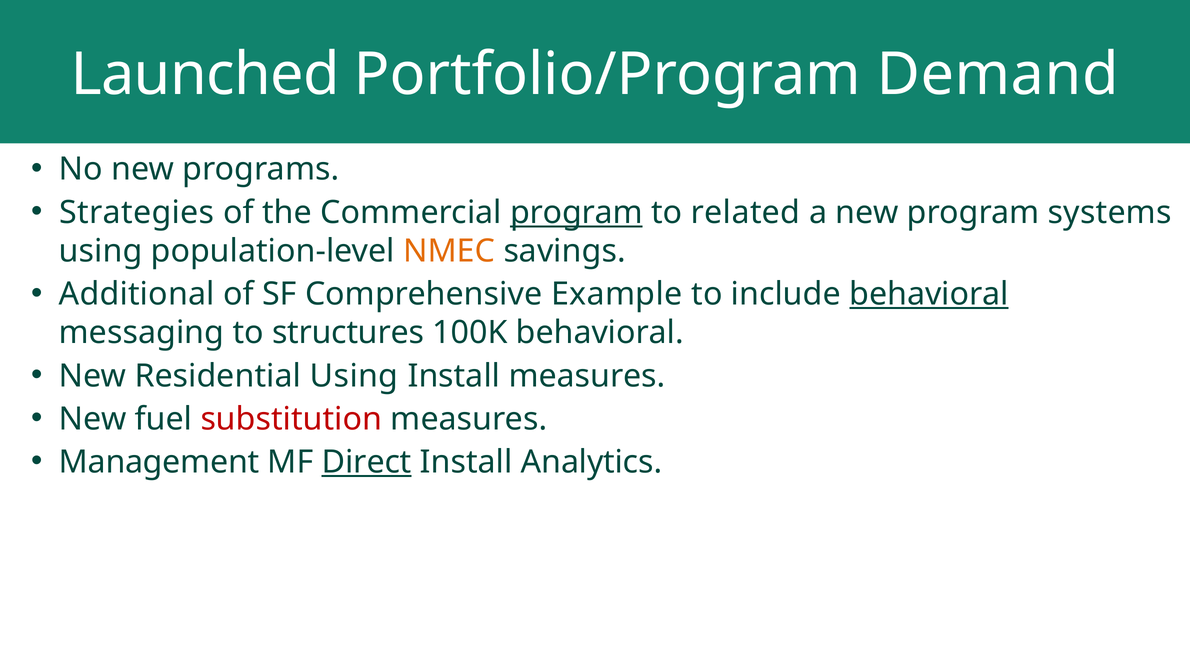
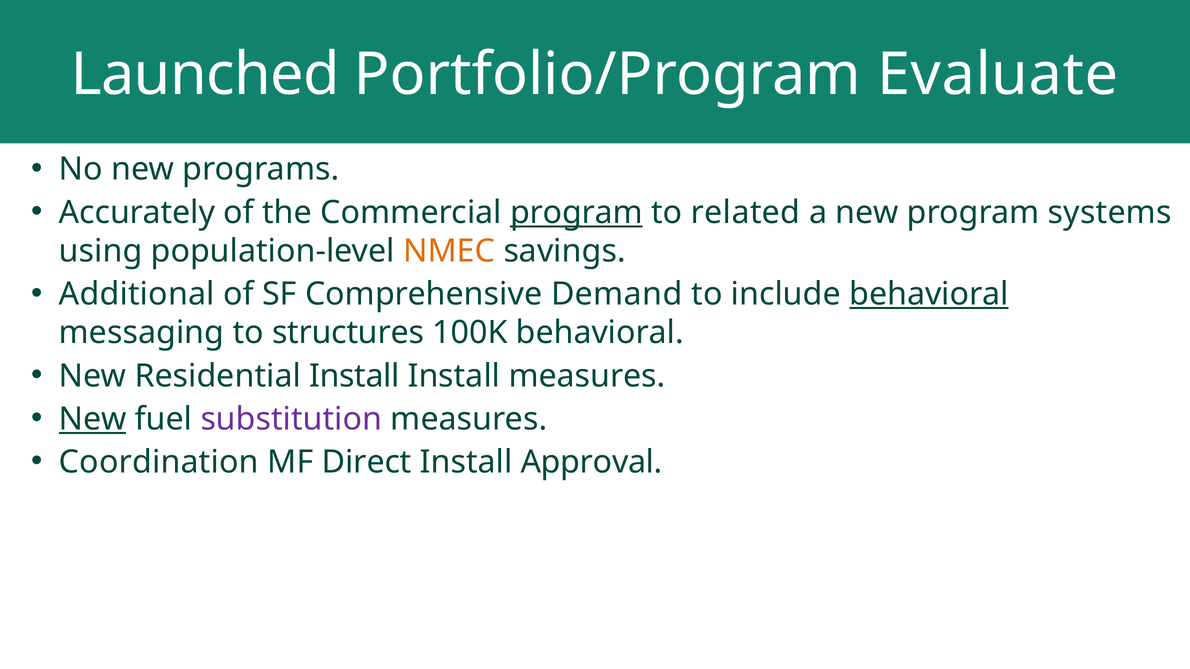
Demand: Demand -> Evaluate
Strategies: Strategies -> Accurately
Example: Example -> Demand
Residential Using: Using -> Install
New at (93, 419) underline: none -> present
substitution colour: red -> purple
Management: Management -> Coordination
Direct underline: present -> none
Analytics: Analytics -> Approval
